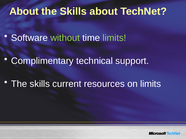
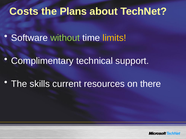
About at (24, 11): About -> Costs
Skills at (73, 11): Skills -> Plans
limits at (114, 38) colour: light green -> yellow
on limits: limits -> there
